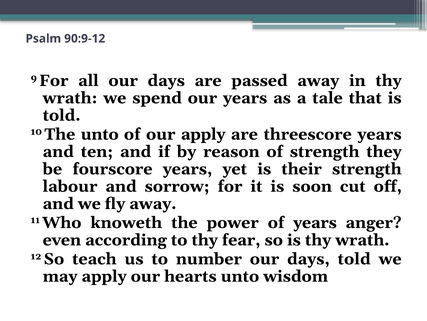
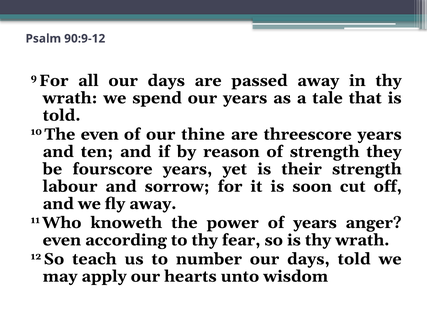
The unto: unto -> even
our apply: apply -> thine
